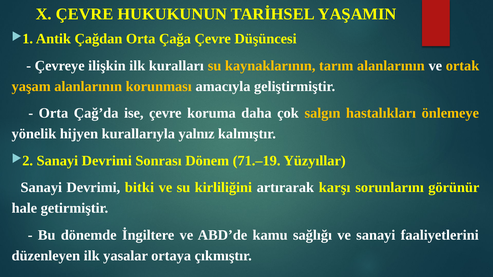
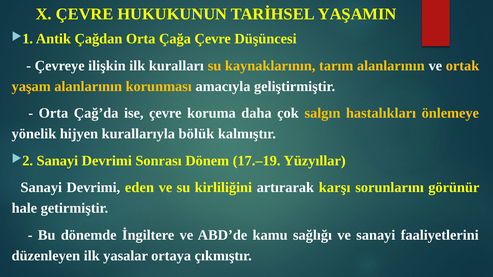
yalnız: yalnız -> bölük
71.–19: 71.–19 -> 17.–19
bitki: bitki -> eden
